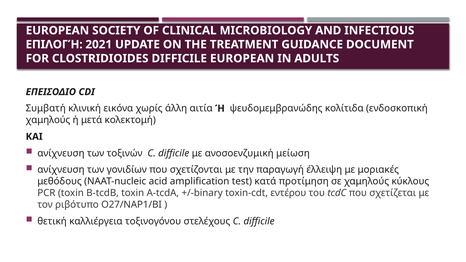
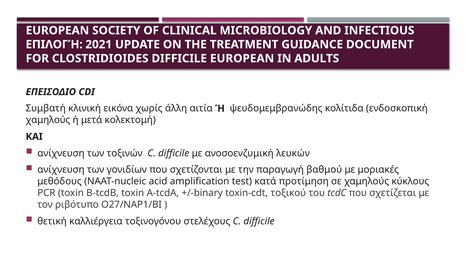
μείωση: μείωση -> λευκών
έλλειψη: έλλειψη -> βαθμού
εντέρου: εντέρου -> τοξικού
